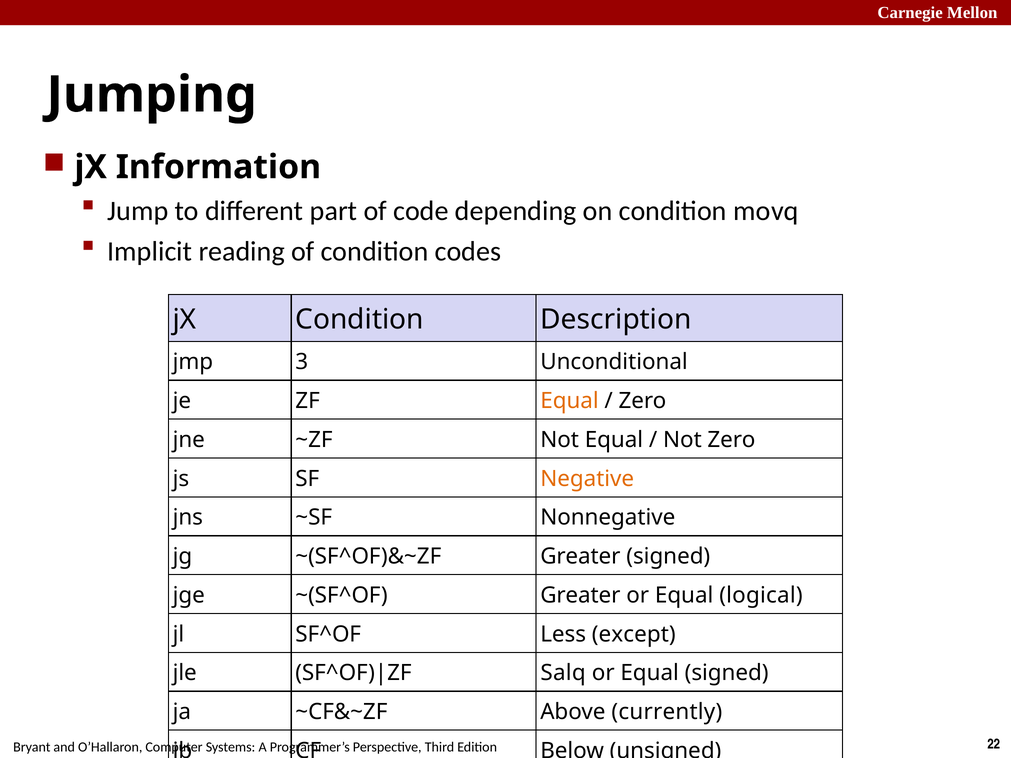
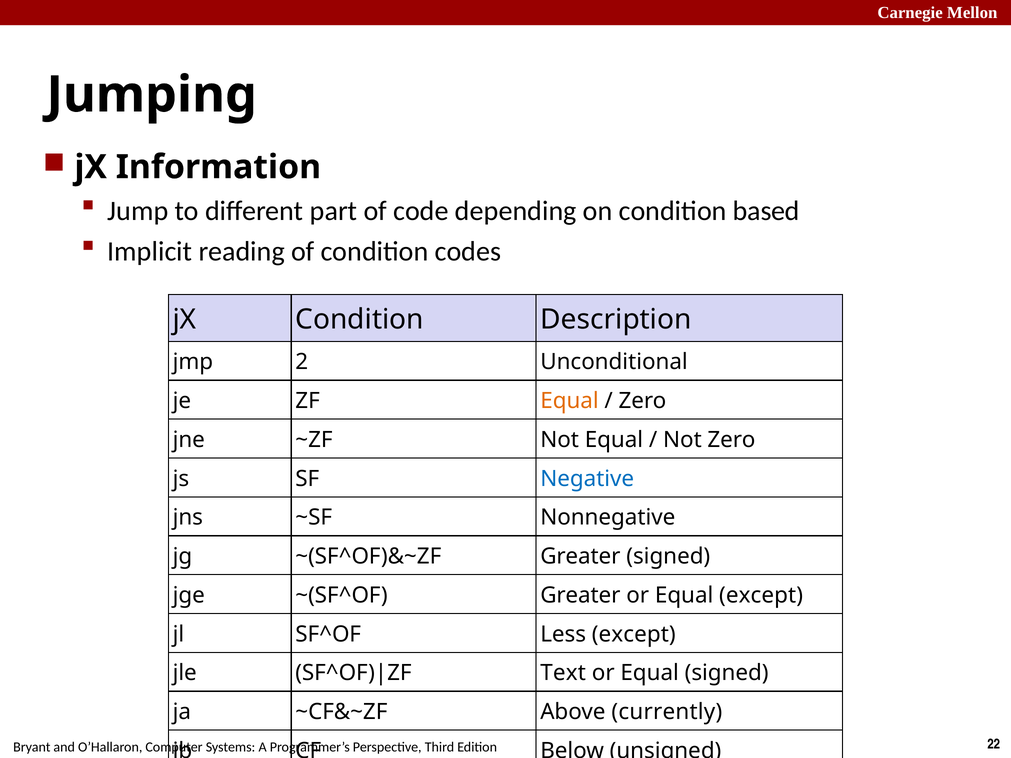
movq: movq -> based
3: 3 -> 2
Negative colour: orange -> blue
Equal logical: logical -> except
Salq: Salq -> Text
